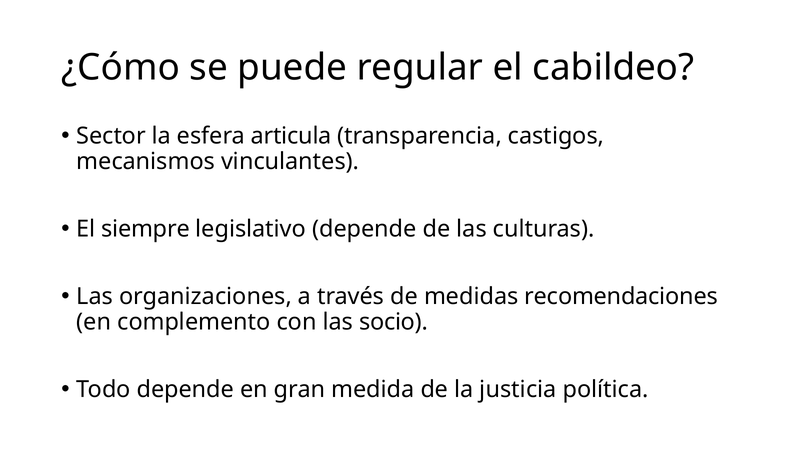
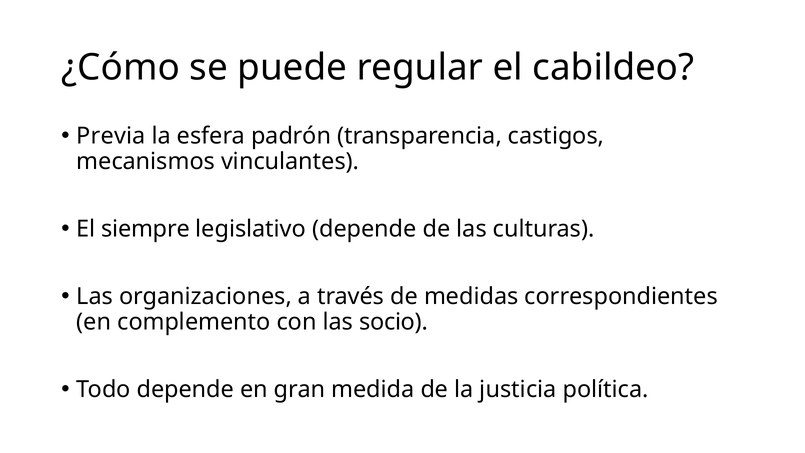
Sector: Sector -> Previa
articula: articula -> padrón
recomendaciones: recomendaciones -> correspondientes
